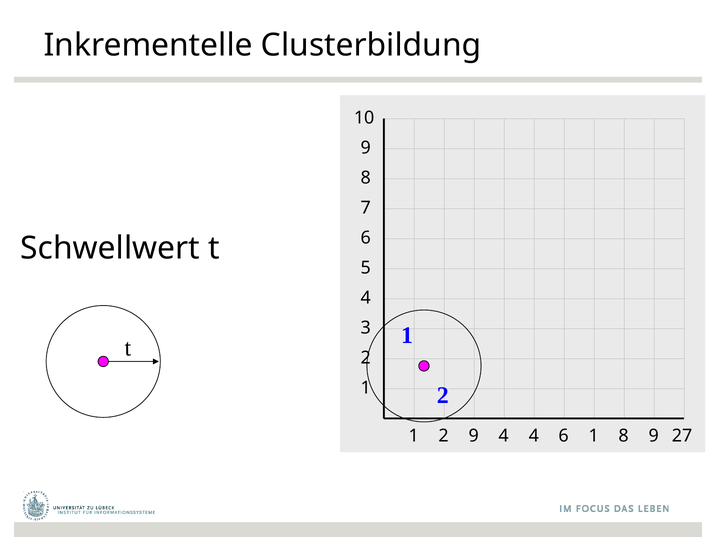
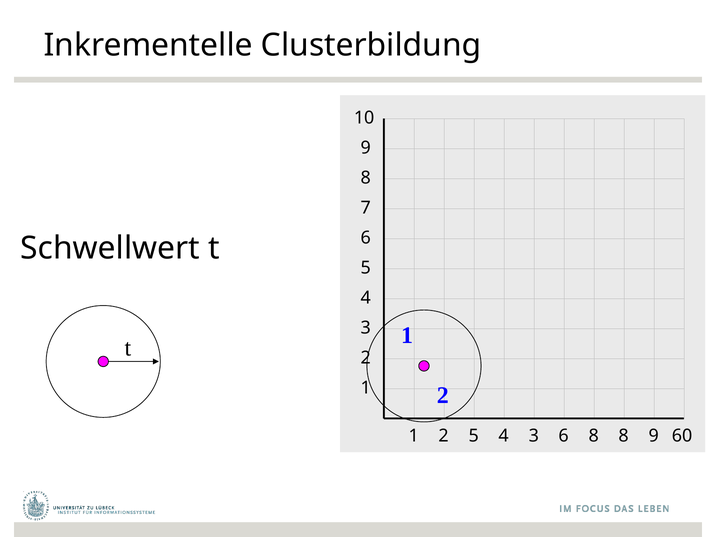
2 9: 9 -> 5
4 4: 4 -> 3
6 1: 1 -> 8
27: 27 -> 60
